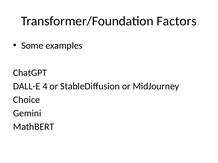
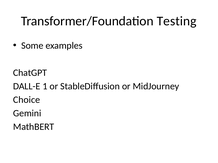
Factors: Factors -> Testing
4: 4 -> 1
